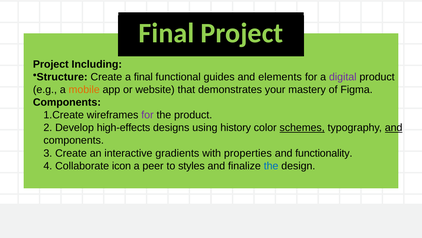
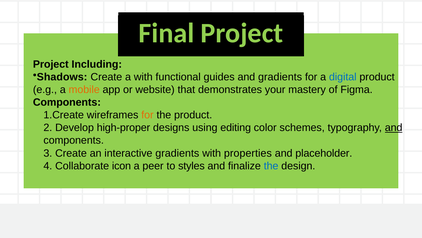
Structure: Structure -> Shadows
a final: final -> with
and elements: elements -> gradients
digital colour: purple -> blue
for at (147, 115) colour: purple -> orange
high-effects: high-effects -> high-proper
history: history -> editing
schemes underline: present -> none
functionality: functionality -> placeholder
